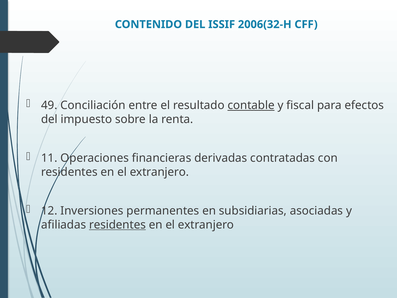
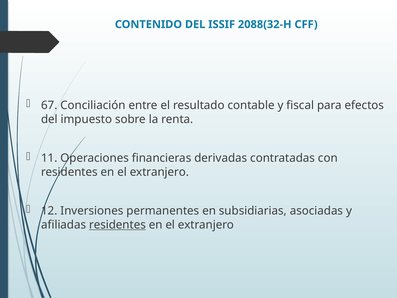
2006(32-H: 2006(32-H -> 2088(32-H
49: 49 -> 67
contable underline: present -> none
